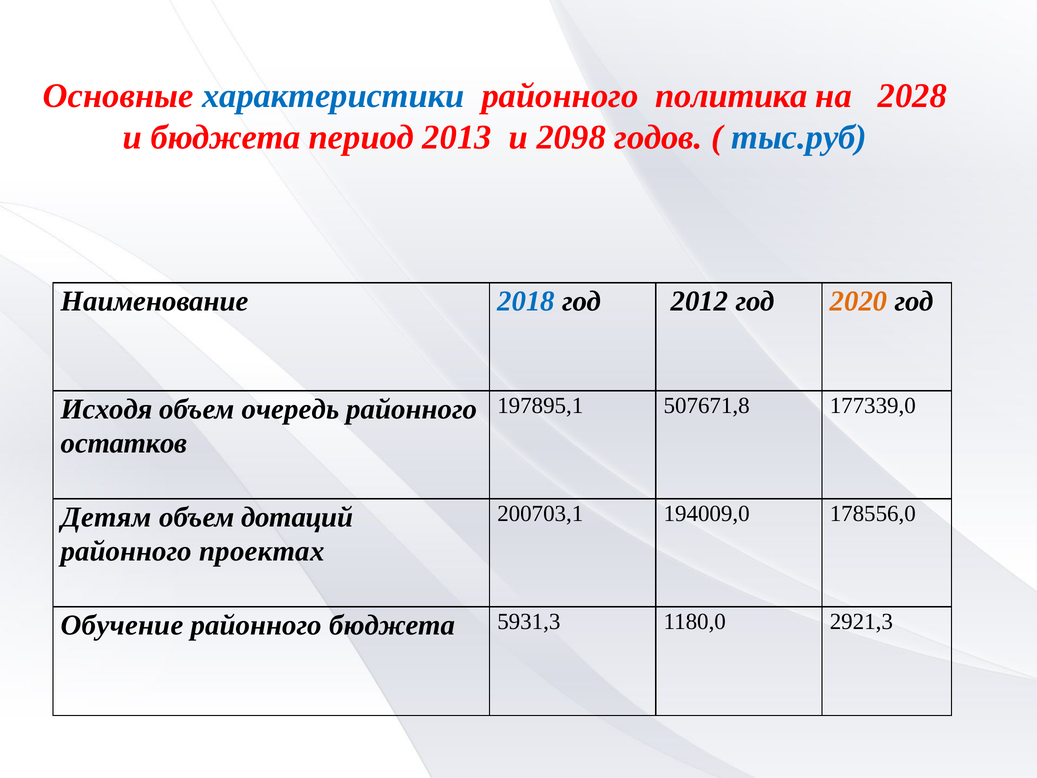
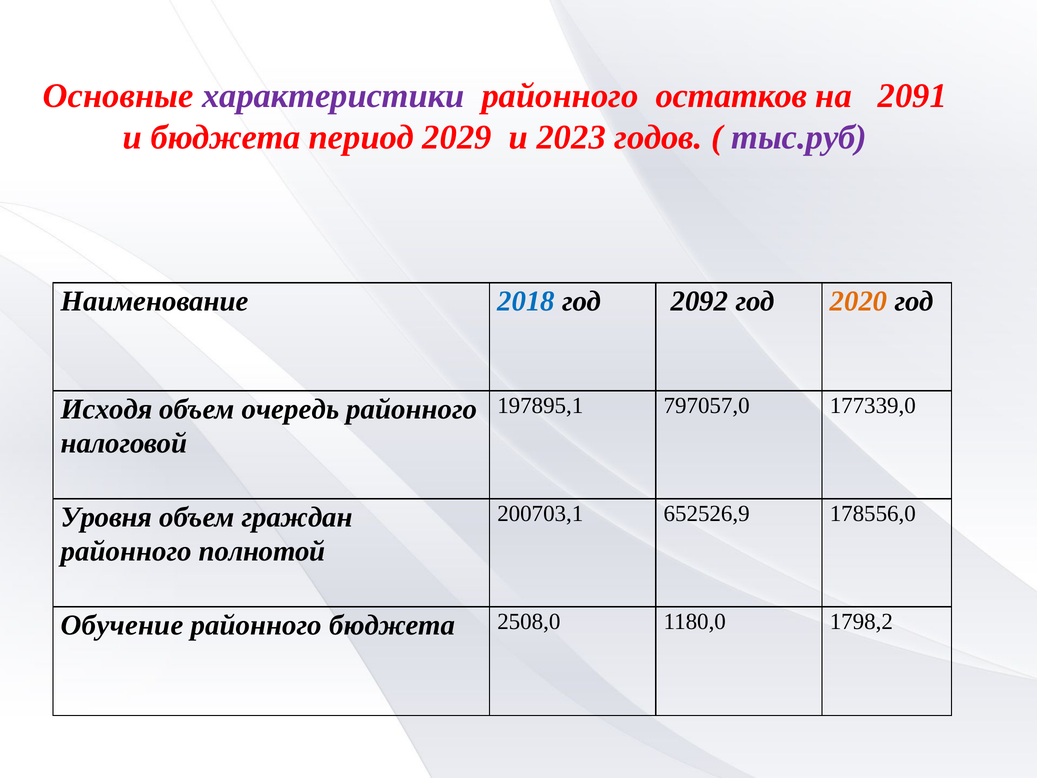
характеристики colour: blue -> purple
политика: политика -> остатков
2028: 2028 -> 2091
2013: 2013 -> 2029
2098: 2098 -> 2023
тыс.руб colour: blue -> purple
2012: 2012 -> 2092
507671,8: 507671,8 -> 797057,0
остатков: остатков -> налоговой
194009,0: 194009,0 -> 652526,9
Детям: Детям -> Уровня
дотаций: дотаций -> граждан
проектах: проектах -> полнотой
5931,3: 5931,3 -> 2508,0
2921,3: 2921,3 -> 1798,2
